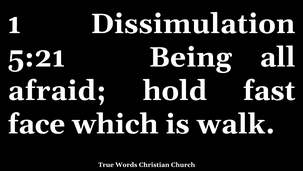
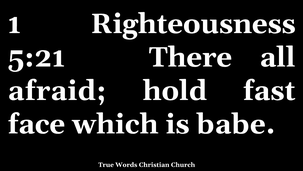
Dissimulation: Dissimulation -> Righteousness
Being: Being -> There
walk: walk -> babe
